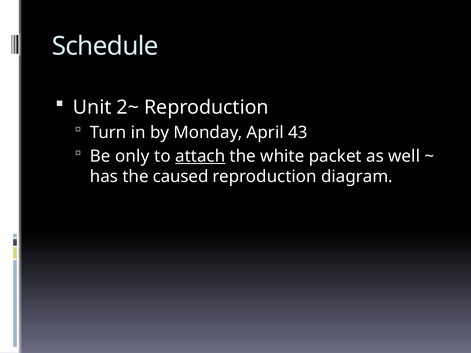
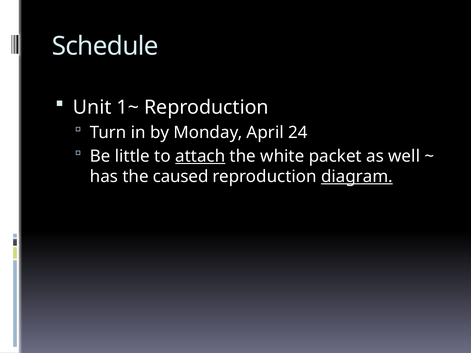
2~: 2~ -> 1~
43: 43 -> 24
only: only -> little
diagram underline: none -> present
